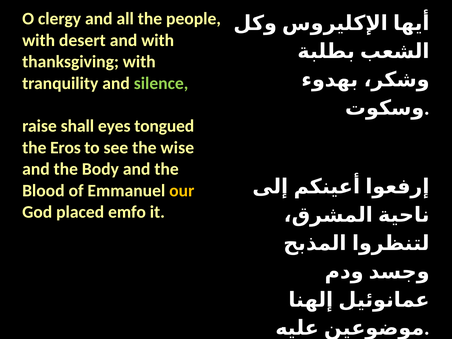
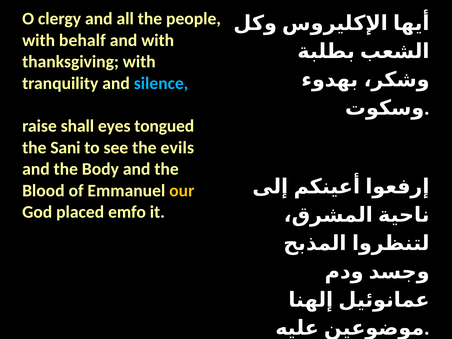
desert: desert -> behalf
silence colour: light green -> light blue
Eros: Eros -> Sani
wise: wise -> evils
